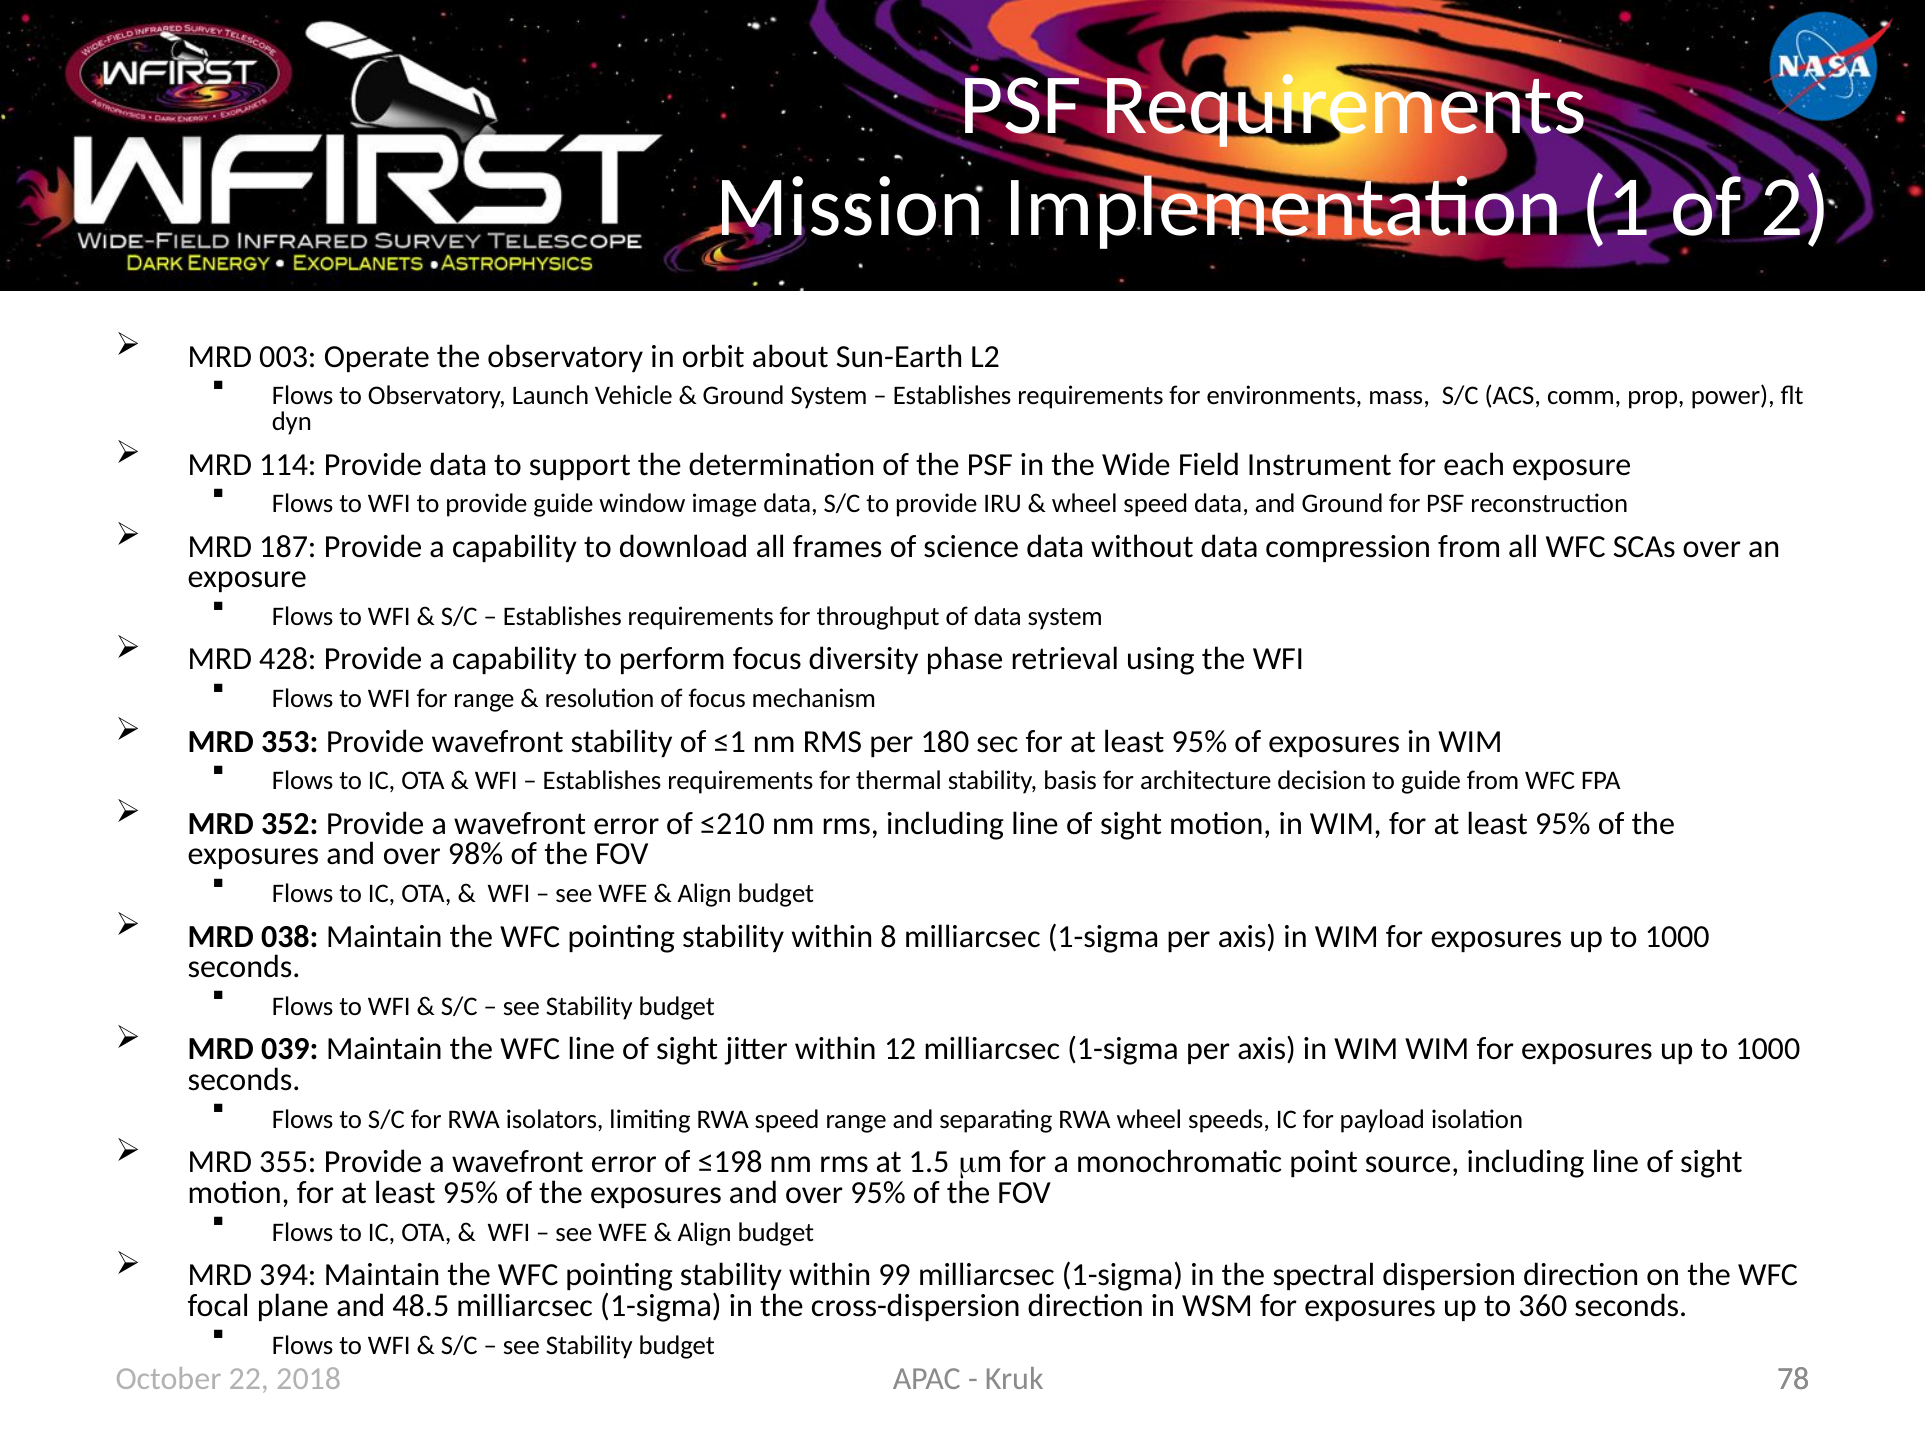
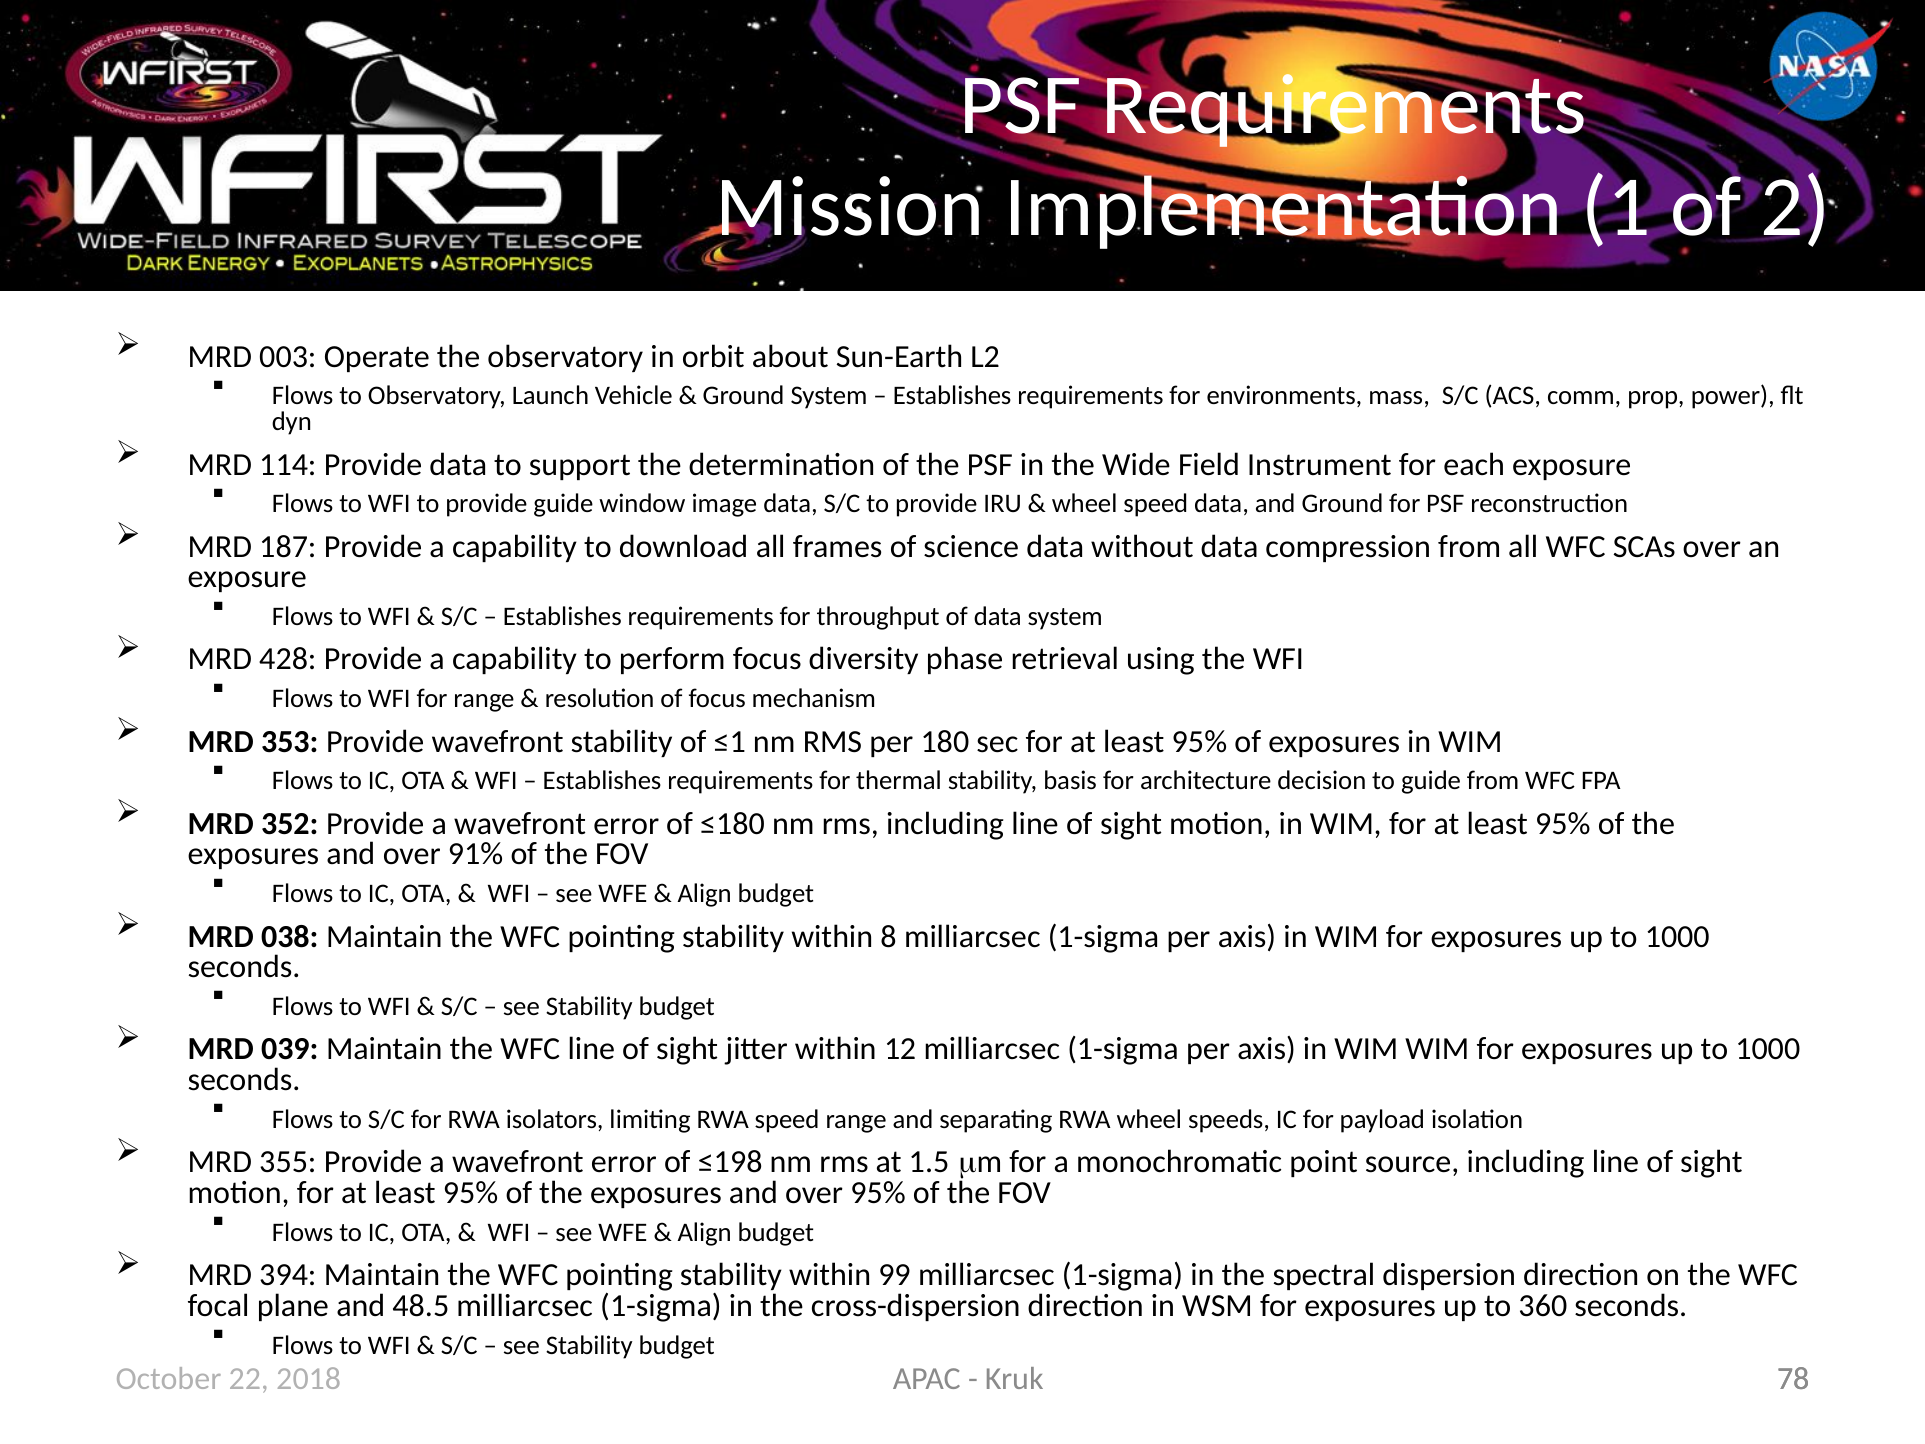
≤210: ≤210 -> ≤180
98%: 98% -> 91%
